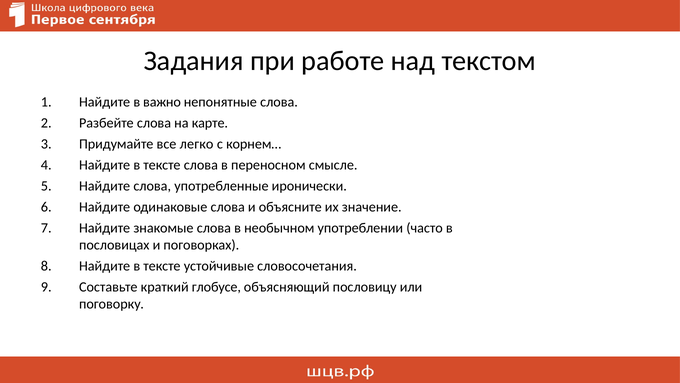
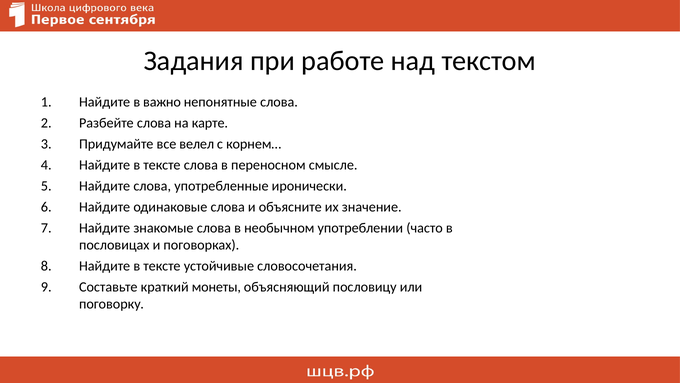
легко: легко -> велел
глобусе: глобусе -> монеты
